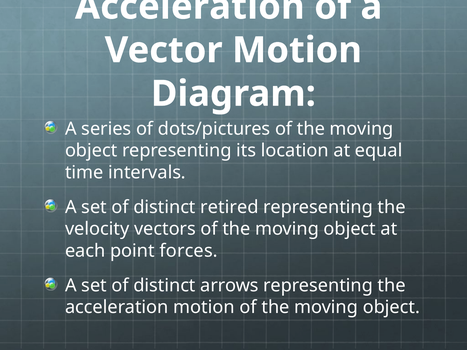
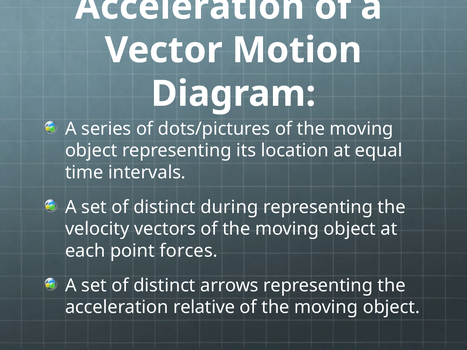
retired: retired -> during
acceleration motion: motion -> relative
